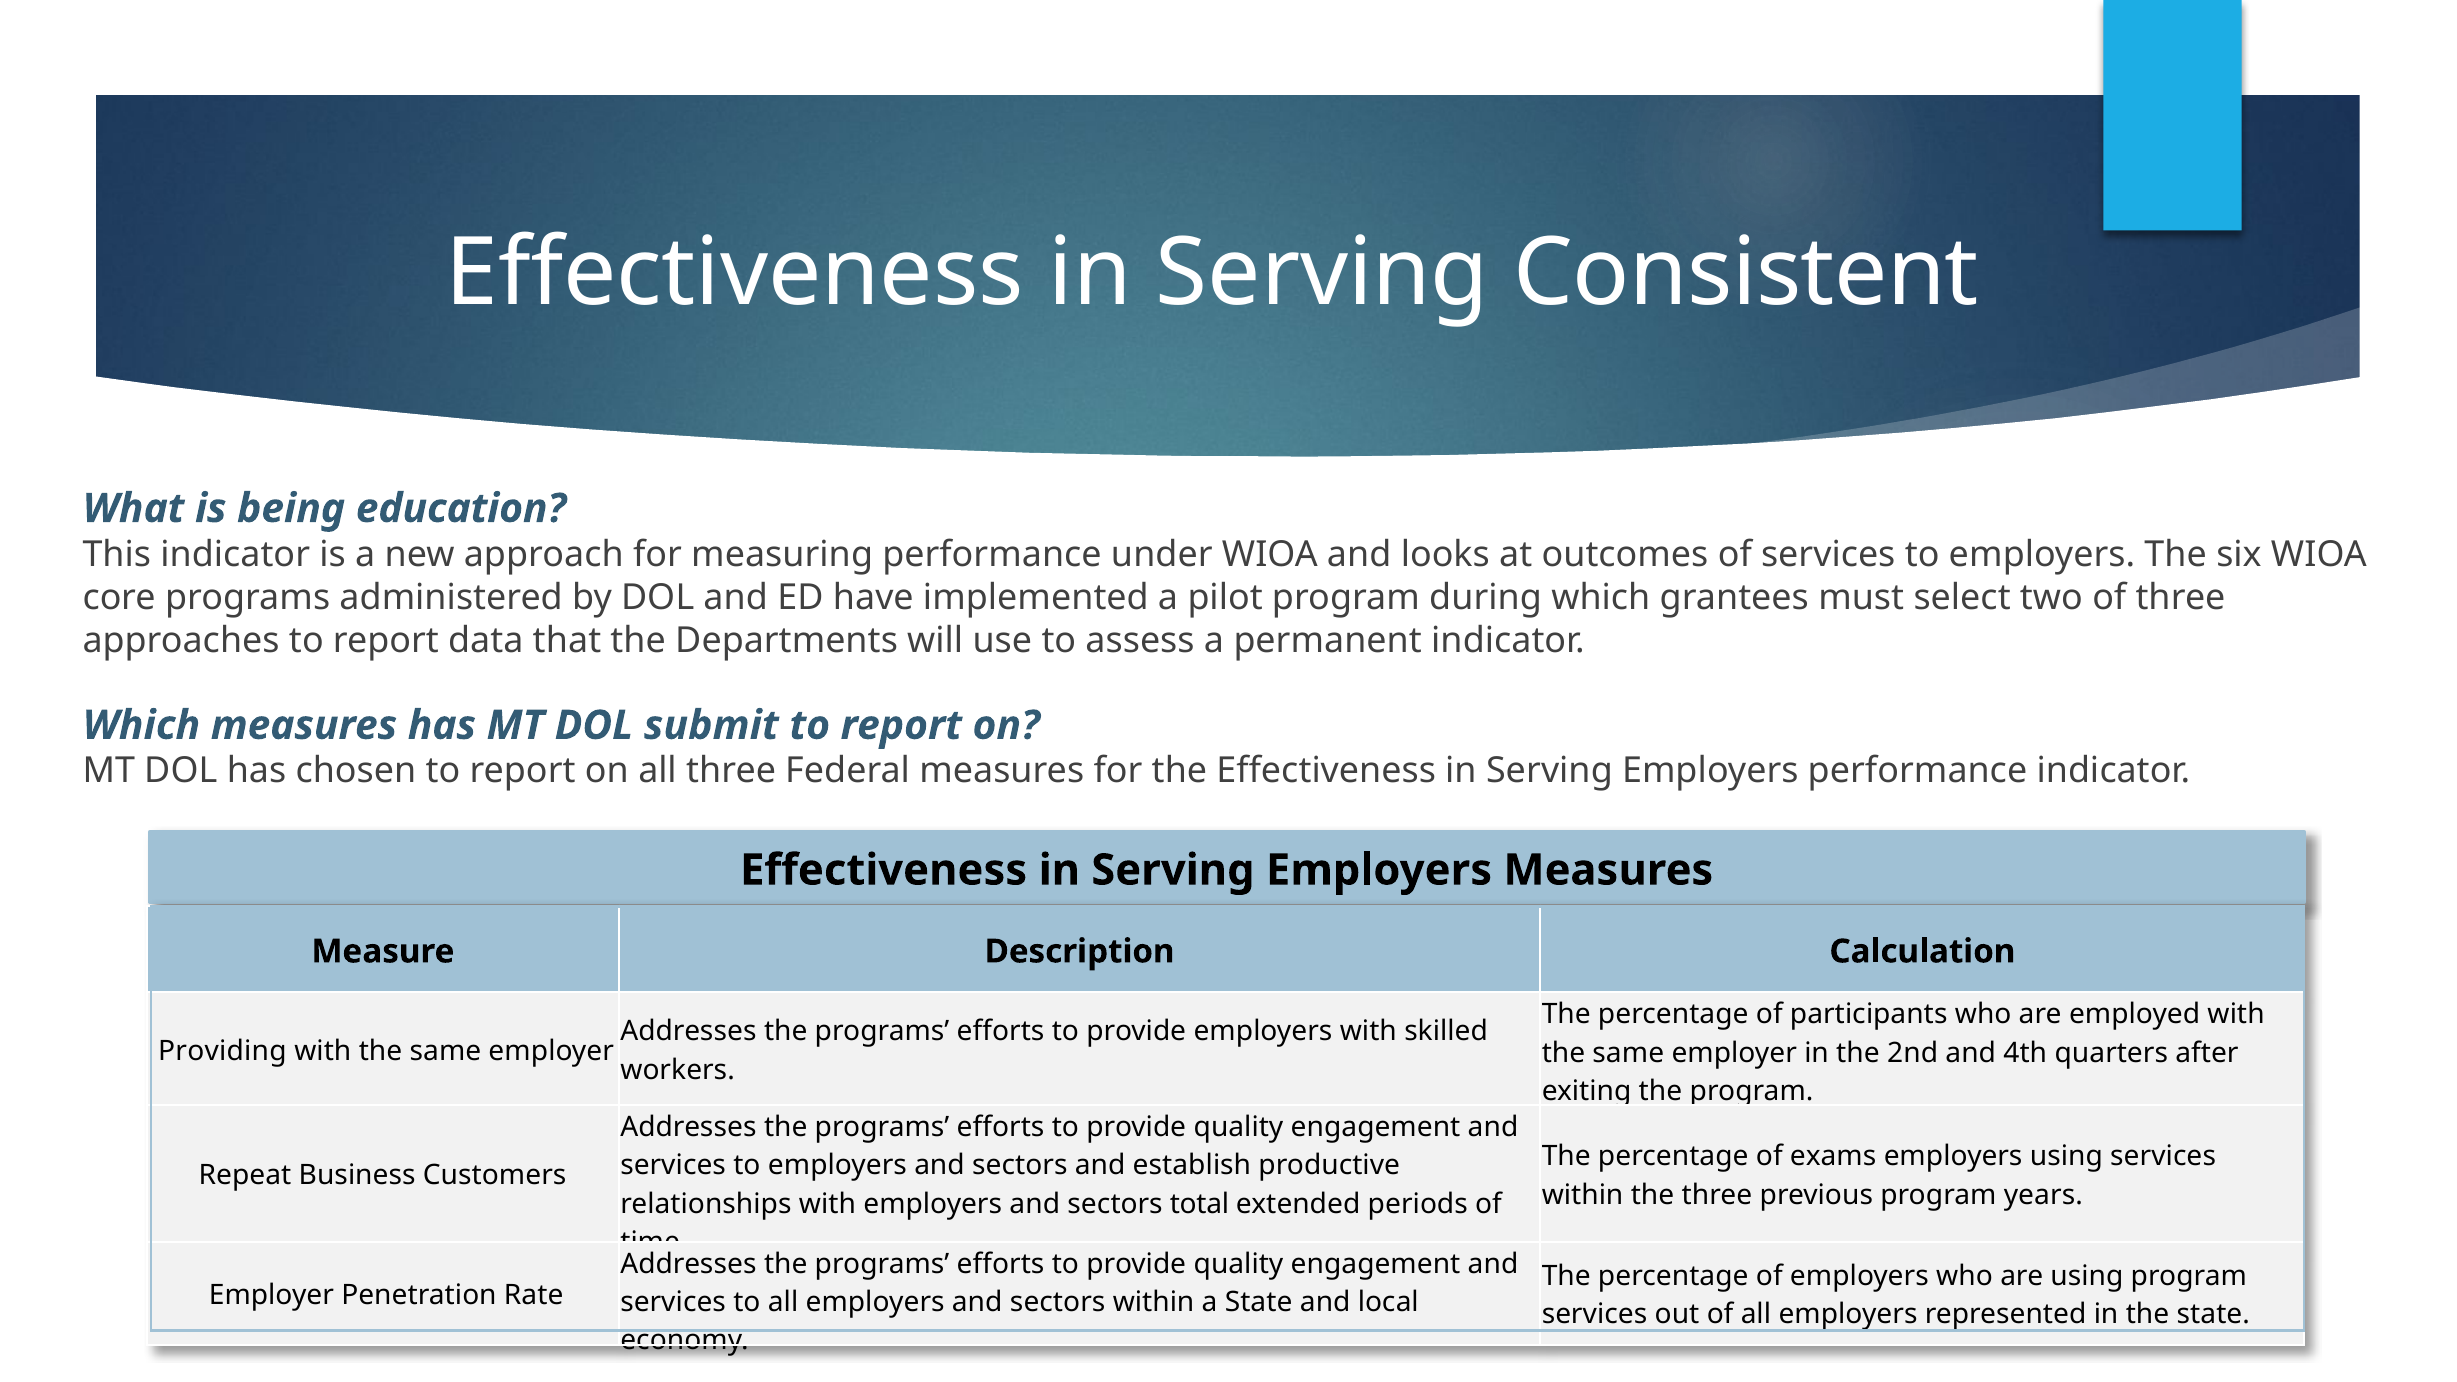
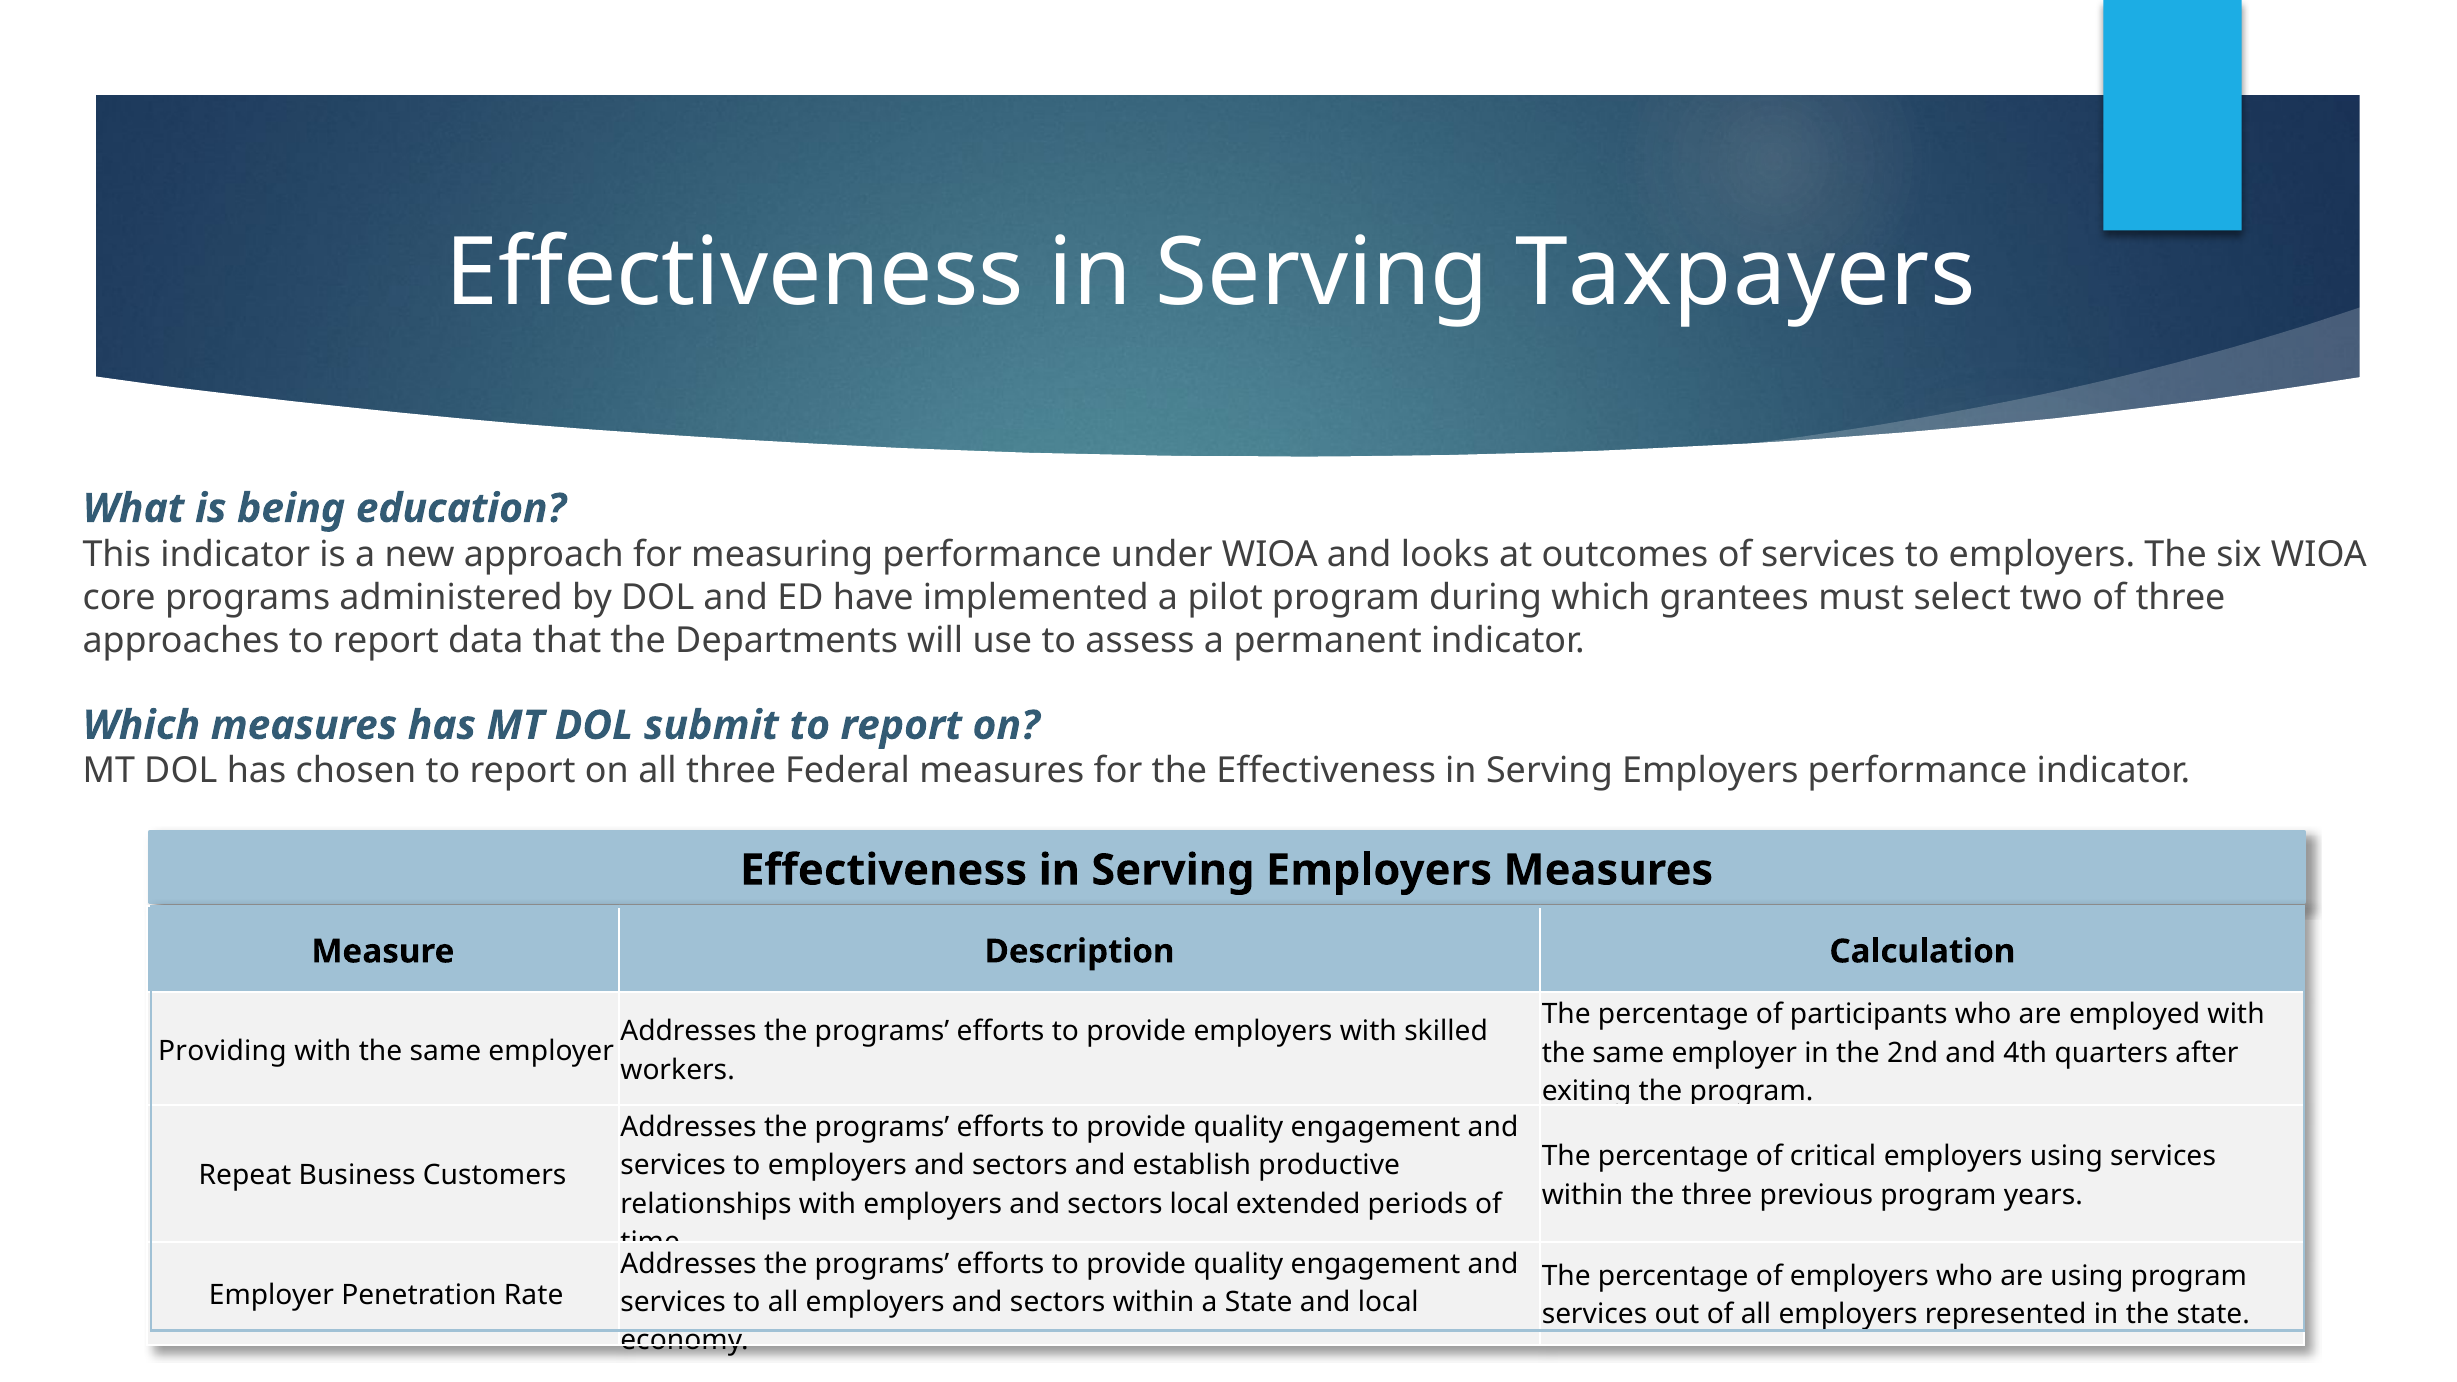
Consistent: Consistent -> Taxpayers
exams: exams -> critical
sectors total: total -> local
